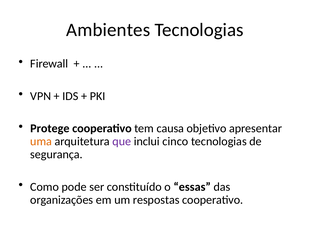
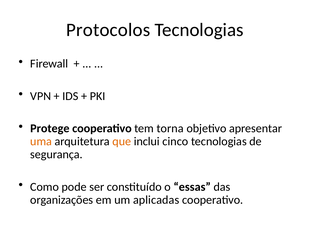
Ambientes: Ambientes -> Protocolos
causa: causa -> torna
que colour: purple -> orange
respostas: respostas -> aplicadas
